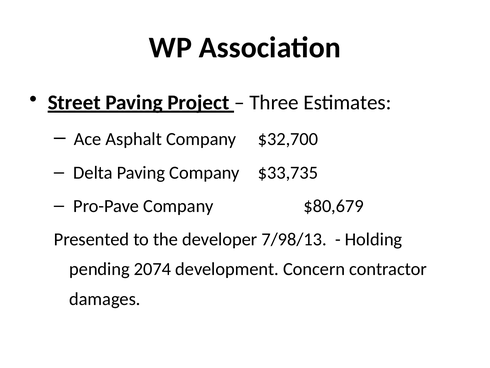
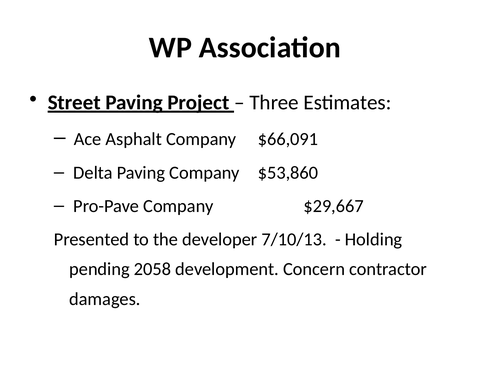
$32,700: $32,700 -> $66,091
$33,735: $33,735 -> $53,860
$80,679: $80,679 -> $29,667
7/98/13: 7/98/13 -> 7/10/13
2074: 2074 -> 2058
